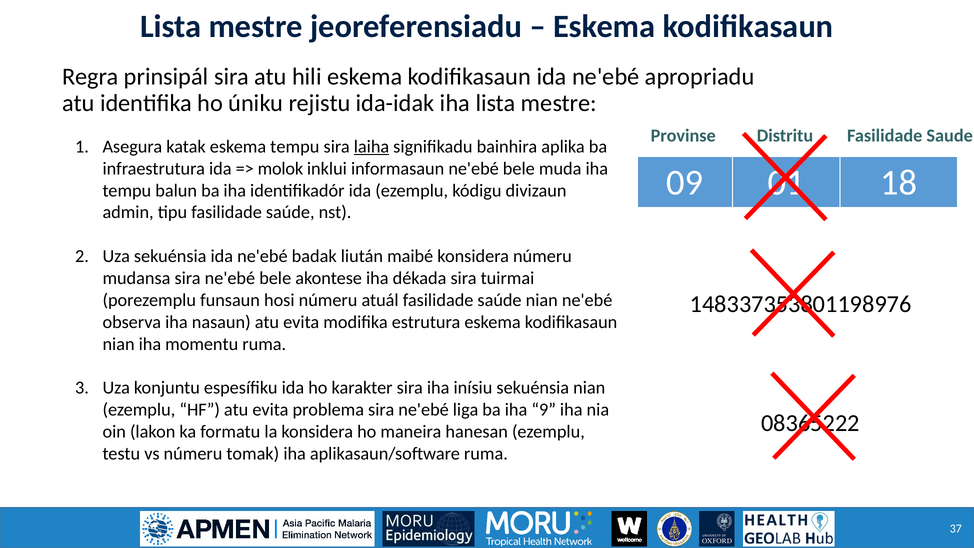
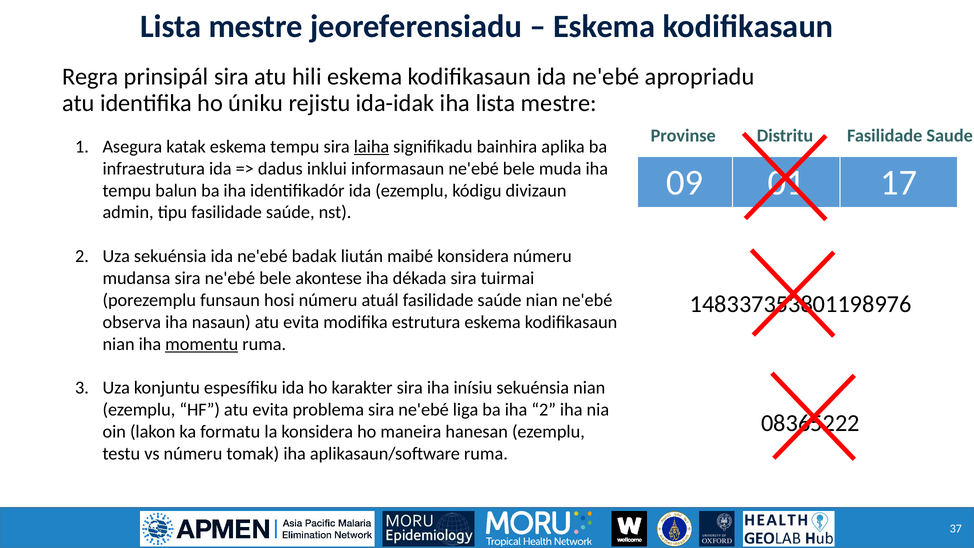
molok: molok -> dadus
18: 18 -> 17
momentu underline: none -> present
iha 9: 9 -> 2
